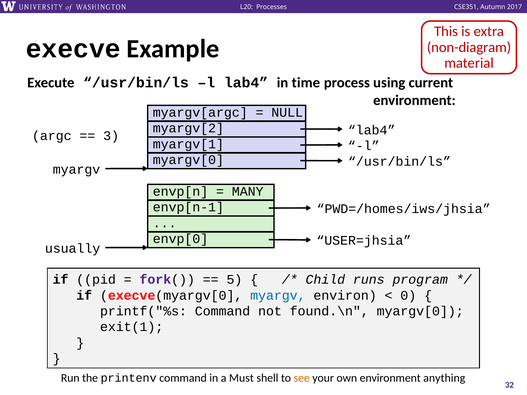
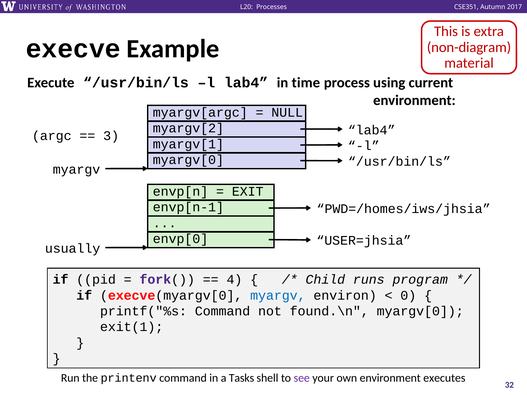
MANY: MANY -> EXIT
5: 5 -> 4
Must: Must -> Tasks
see colour: orange -> purple
anything: anything -> executes
